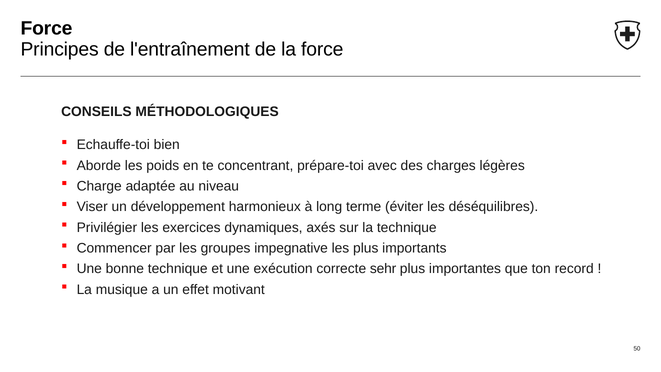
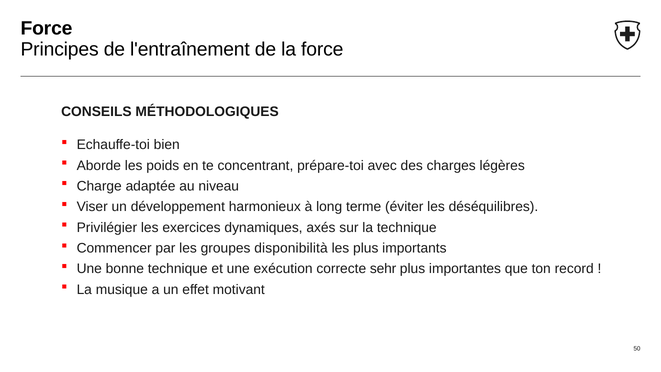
impegnative: impegnative -> disponibilità
